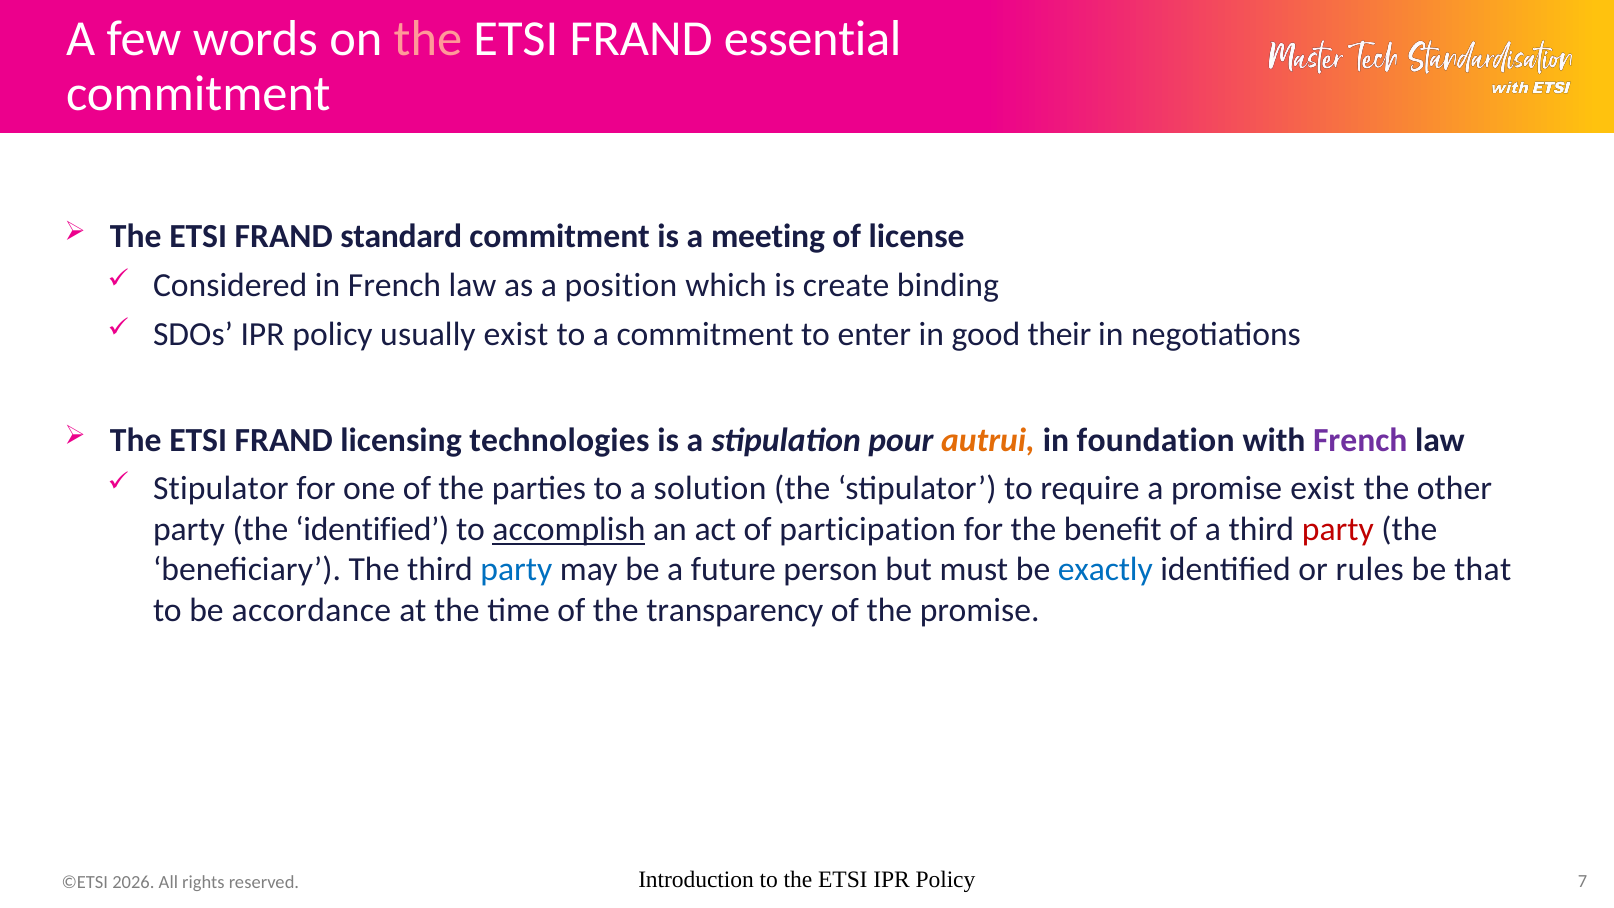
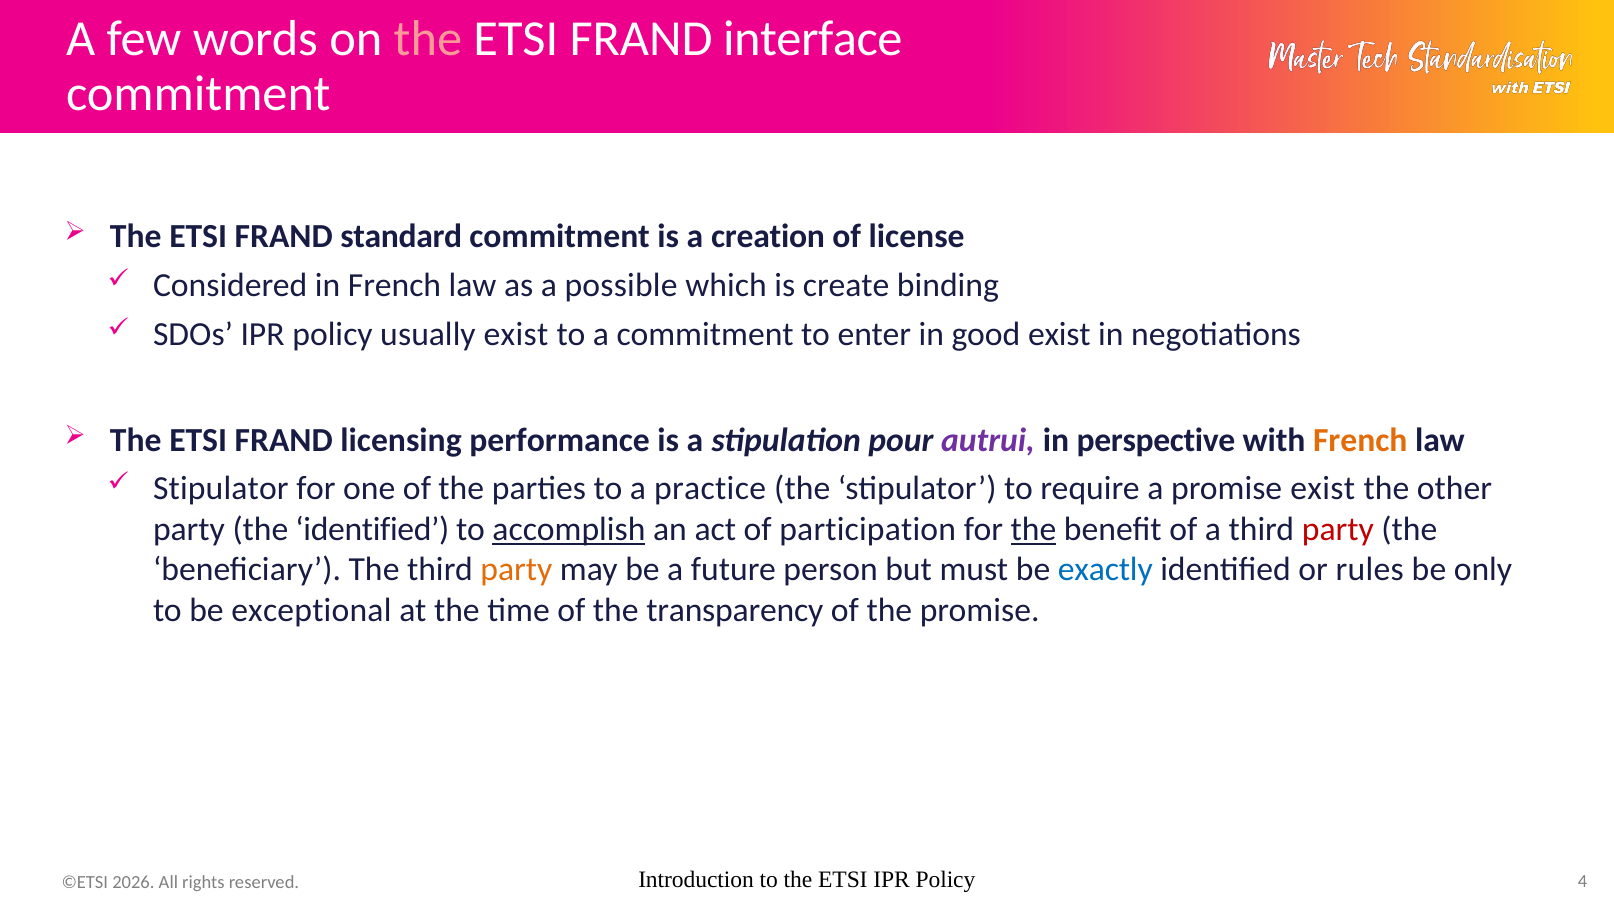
essential: essential -> interface
meeting: meeting -> creation
position: position -> possible
good their: their -> exist
technologies: technologies -> performance
autrui colour: orange -> purple
foundation: foundation -> perspective
French at (1360, 440) colour: purple -> orange
solution: solution -> practice
the at (1034, 529) underline: none -> present
party at (516, 570) colour: blue -> orange
that: that -> only
accordance: accordance -> exceptional
7: 7 -> 4
